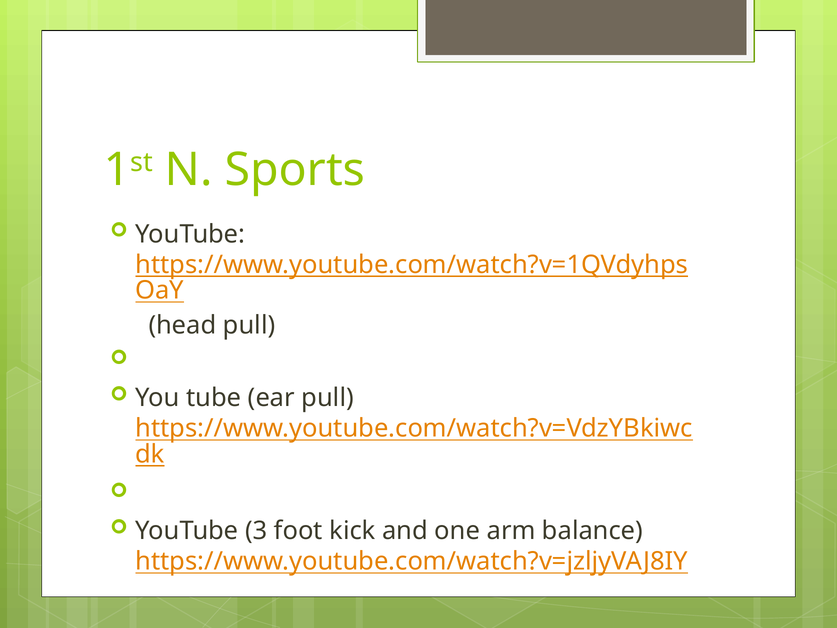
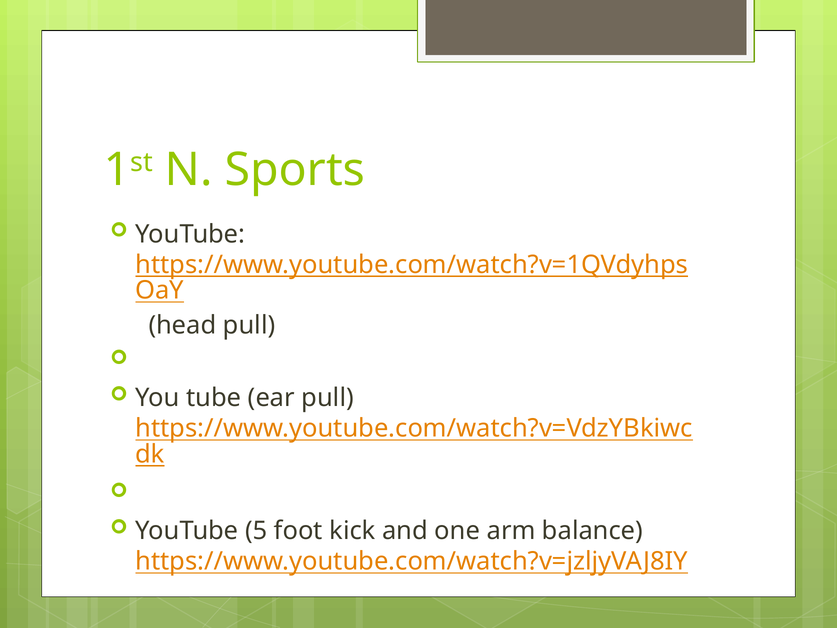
3: 3 -> 5
